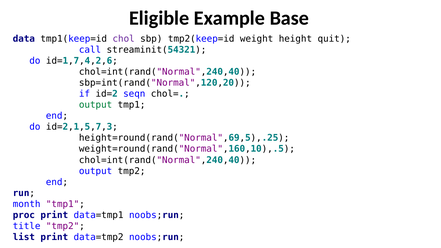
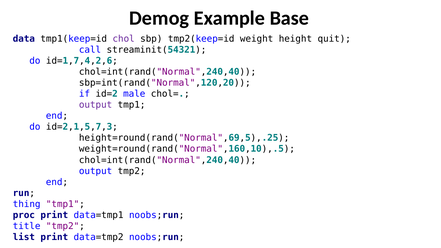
Eligible: Eligible -> Demog
seqn: seqn -> male
output at (96, 105) colour: green -> purple
month: month -> thing
